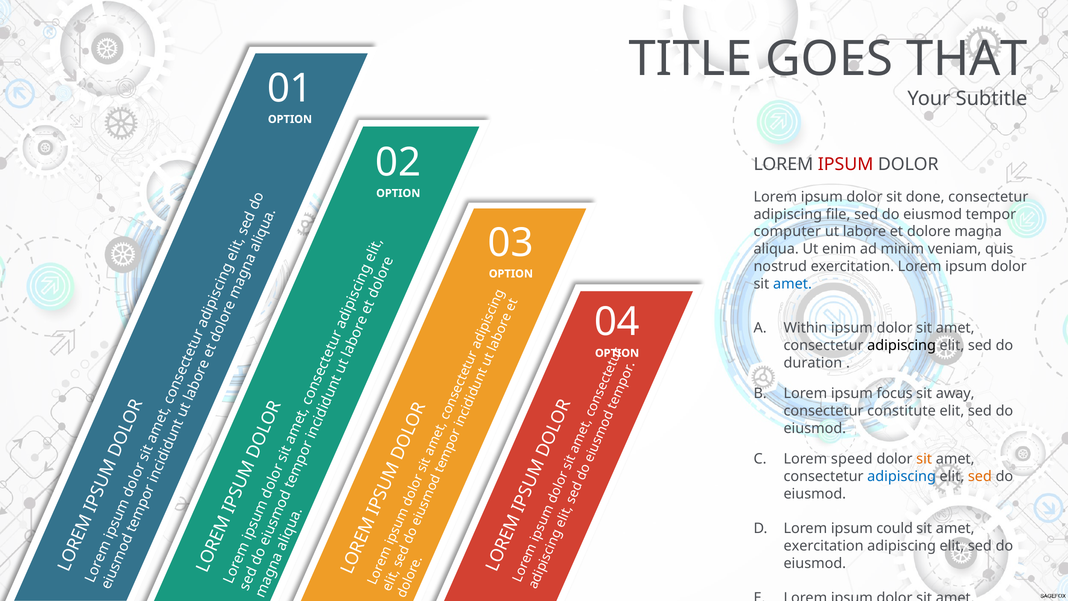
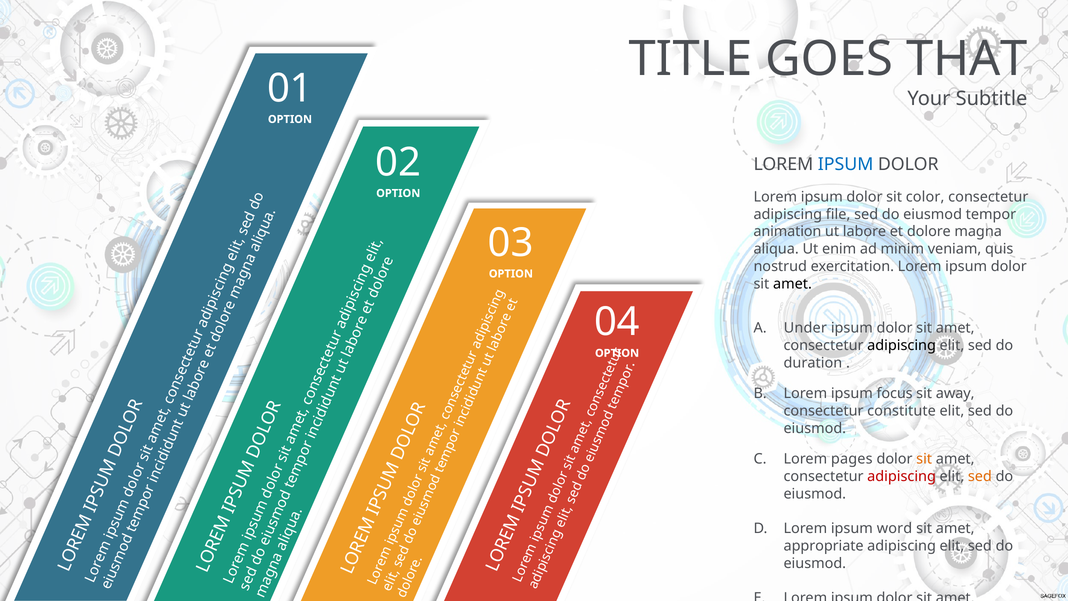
IPSUM at (846, 164) colour: red -> blue
done: done -> color
computer: computer -> animation
amet at (792, 284) colour: blue -> black
Within: Within -> Under
speed: speed -> pages
adipiscing at (902, 476) colour: blue -> red
could: could -> word
exercitation at (824, 546): exercitation -> appropriate
